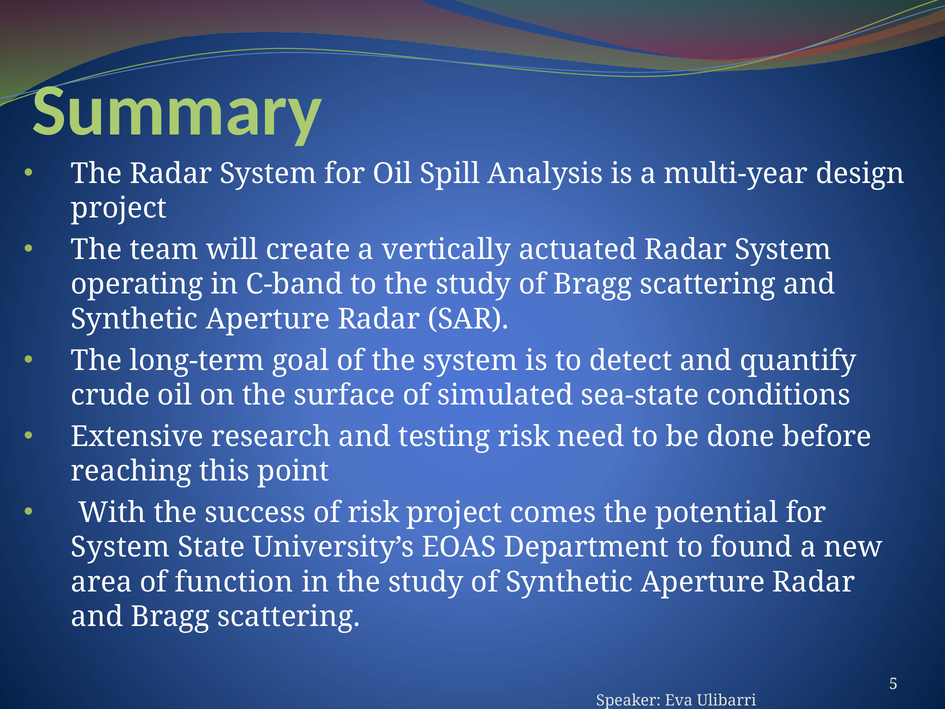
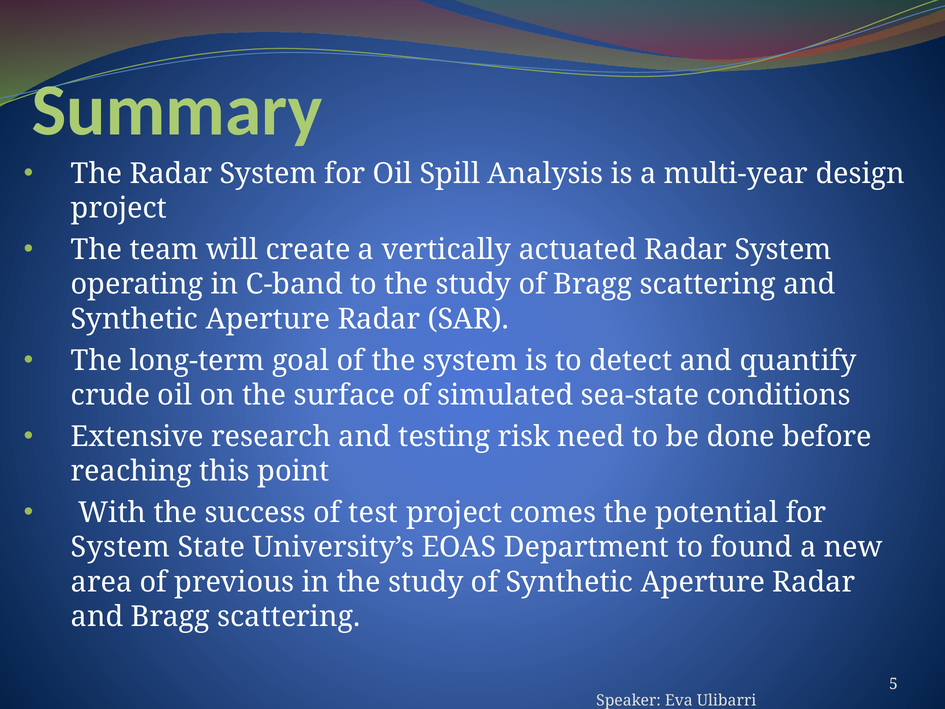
of risk: risk -> test
function: function -> previous
